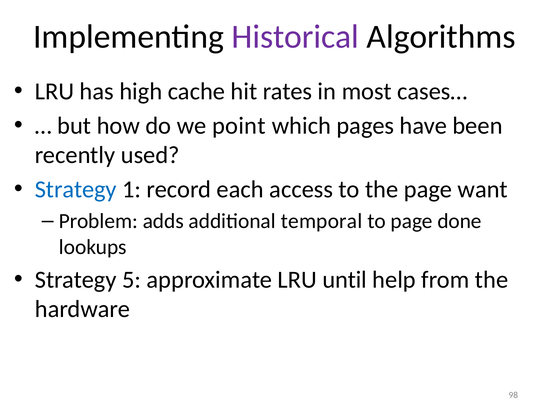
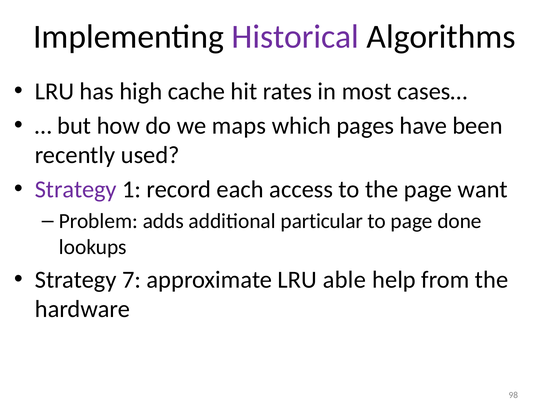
point: point -> maps
Strategy at (76, 189) colour: blue -> purple
temporal: temporal -> particular
5: 5 -> 7
until: until -> able
